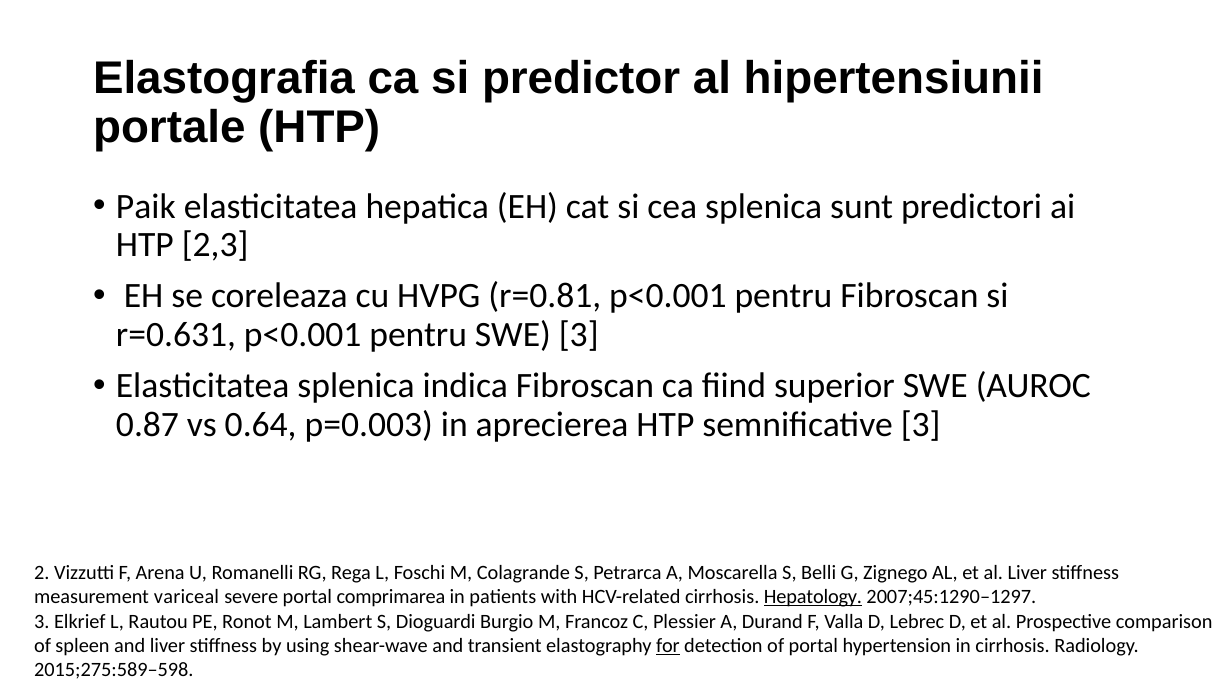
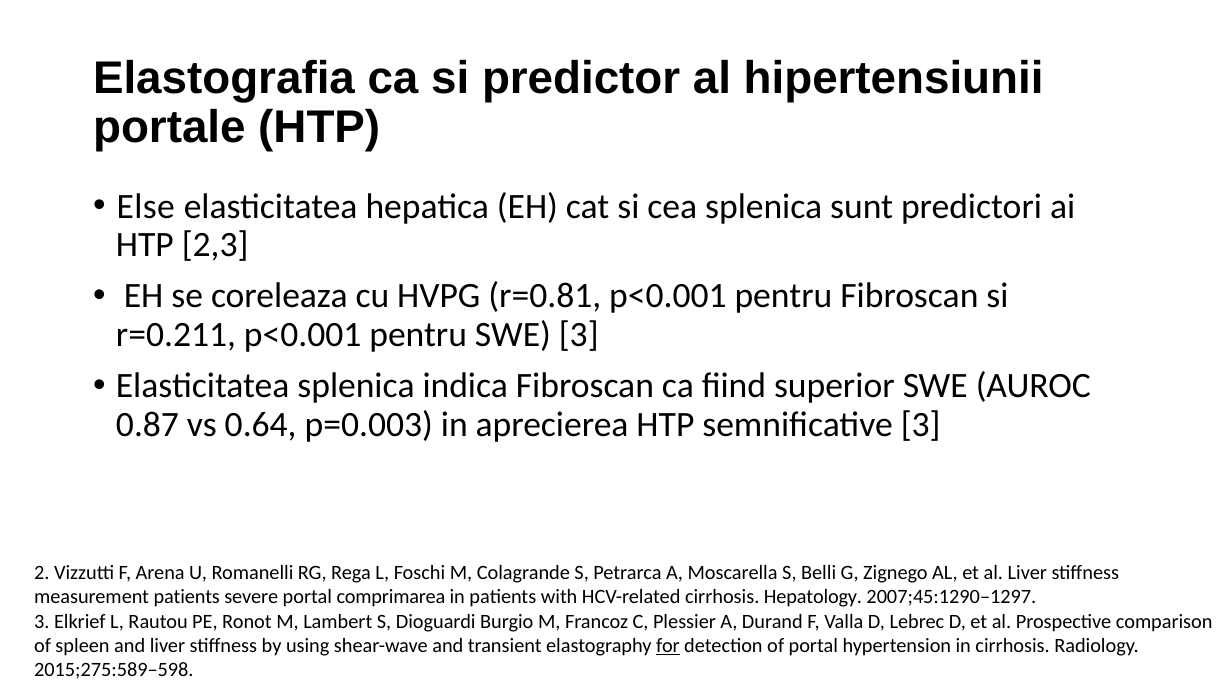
Paik: Paik -> Else
r=0.631: r=0.631 -> r=0.211
measurement variceal: variceal -> patients
Hepatology underline: present -> none
